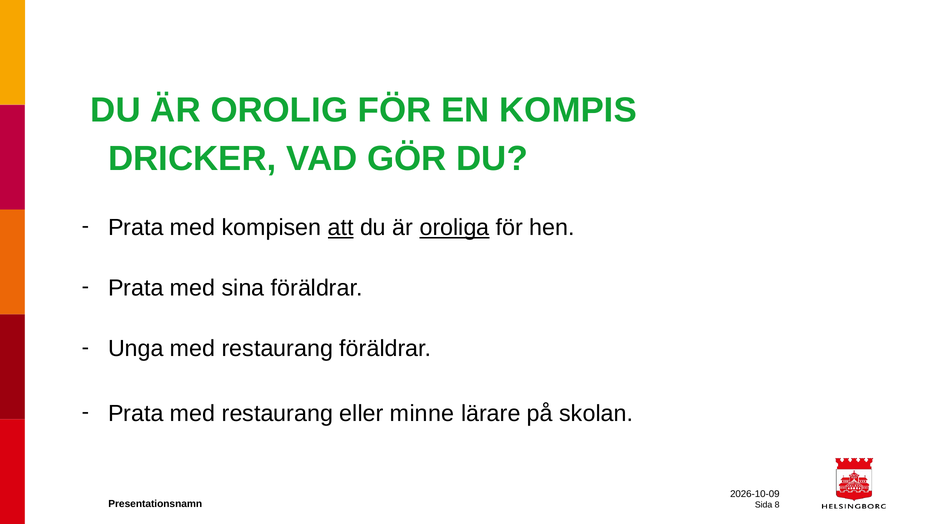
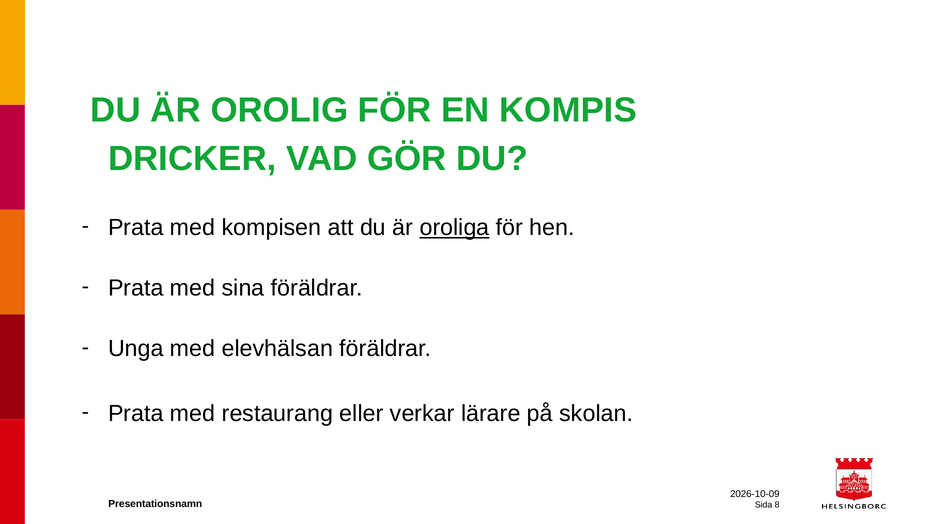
att underline: present -> none
restaurang at (277, 349): restaurang -> elevhälsan
minne: minne -> verkar
